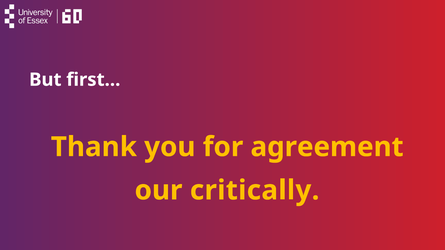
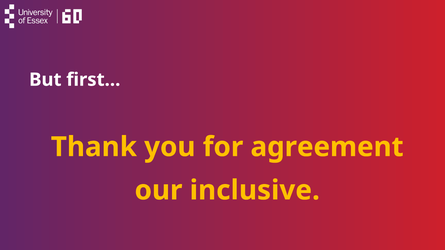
critically: critically -> inclusive
